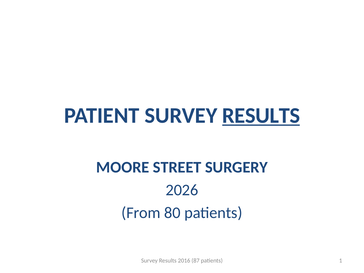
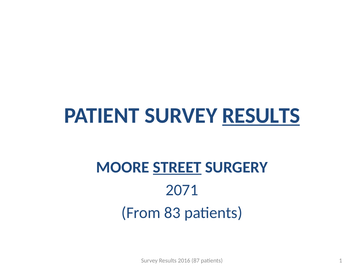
STREET underline: none -> present
2026: 2026 -> 2071
80: 80 -> 83
